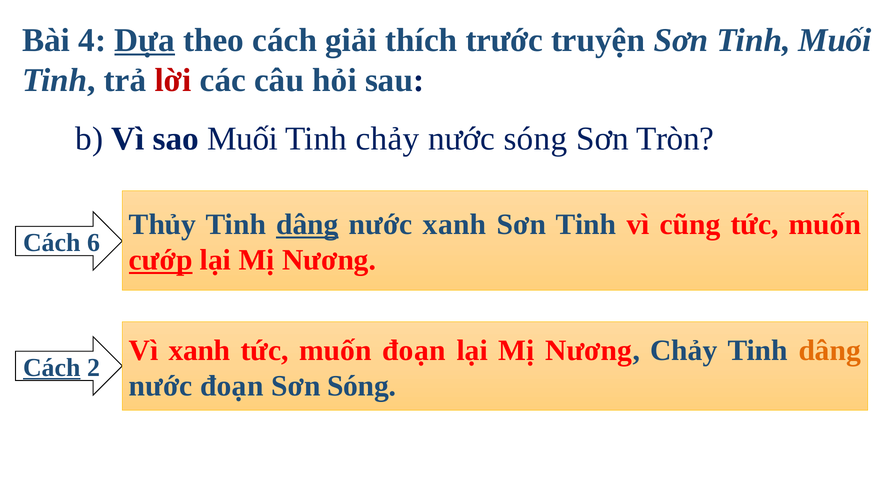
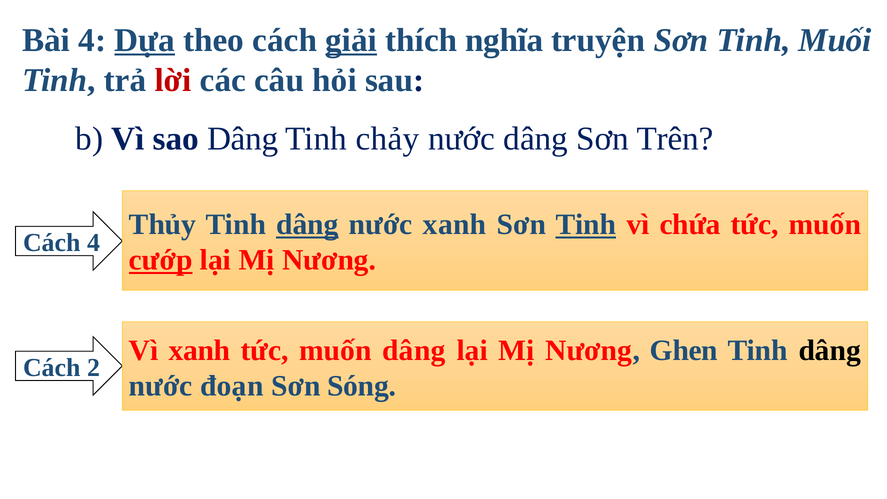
giải underline: none -> present
trước: trước -> nghĩa
sao Muối: Muối -> Dâng
nước sóng: sóng -> dâng
Tròn: Tròn -> Trên
Tinh at (586, 225) underline: none -> present
cũng: cũng -> chứa
Cách 6: 6 -> 4
muốn đoạn: đoạn -> dâng
Nương Chảy: Chảy -> Ghen
dâng at (830, 350) colour: orange -> black
Cách at (52, 368) underline: present -> none
